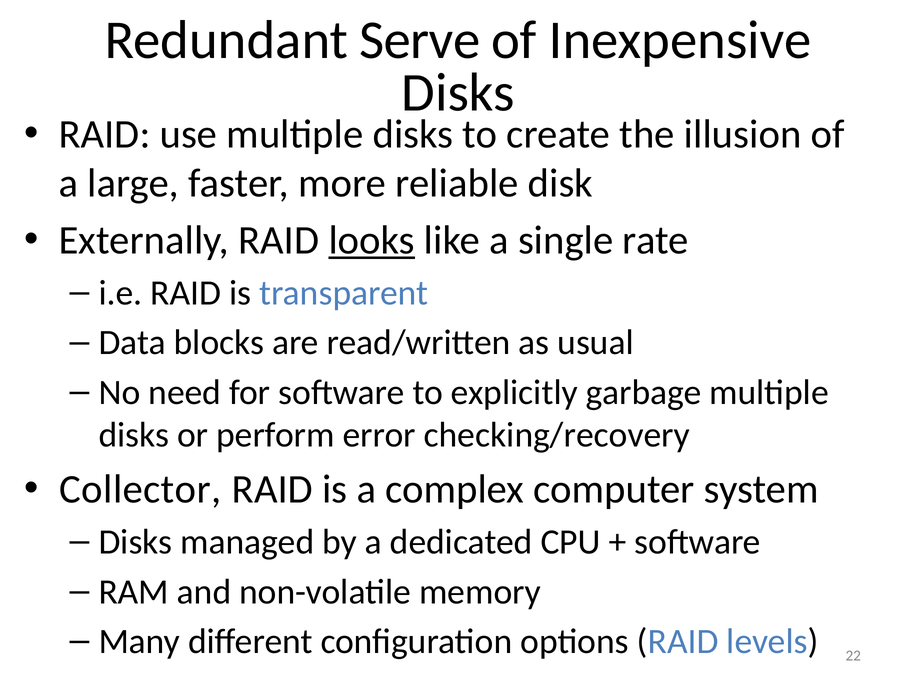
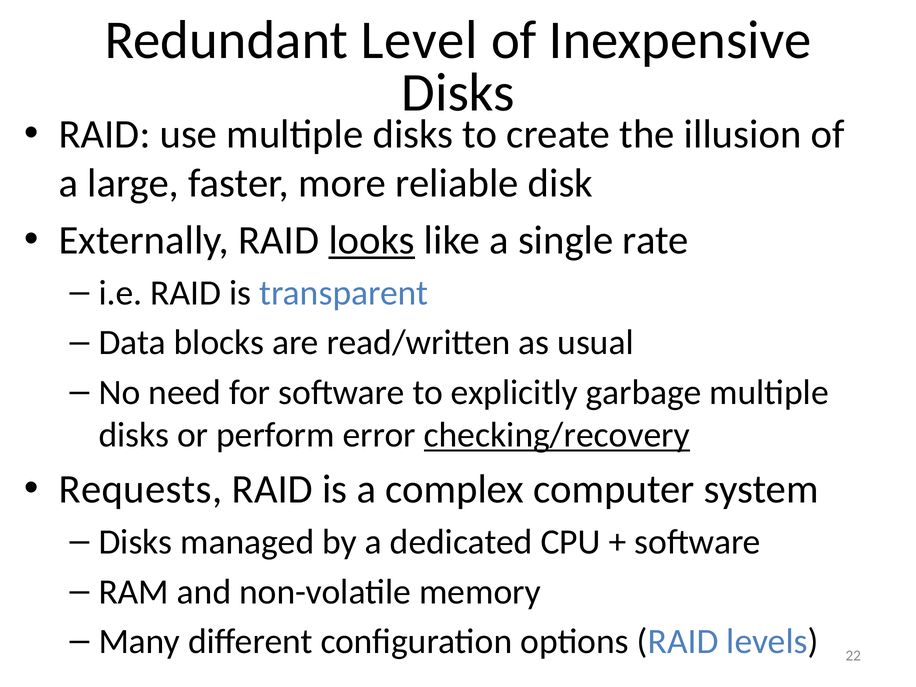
Serve: Serve -> Level
checking/recovery underline: none -> present
Collector: Collector -> Requests
